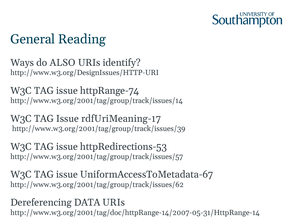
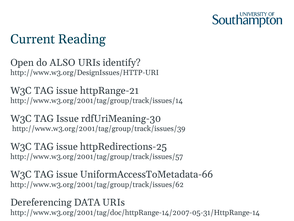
General: General -> Current
Ways: Ways -> Open
httpRange-74: httpRange-74 -> httpRange-21
rdfUriMeaning-17: rdfUriMeaning-17 -> rdfUriMeaning-30
httpRedirections-53: httpRedirections-53 -> httpRedirections-25
UniformAccessToMetadata-67: UniformAccessToMetadata-67 -> UniformAccessToMetadata-66
